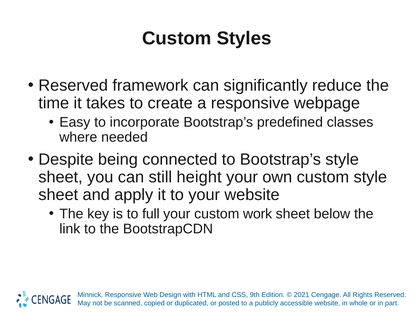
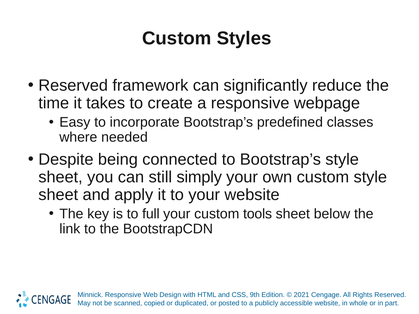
height: height -> simply
work: work -> tools
